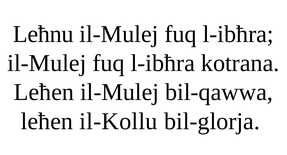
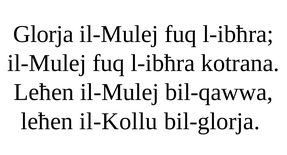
Leħnu: Leħnu -> Glorja
